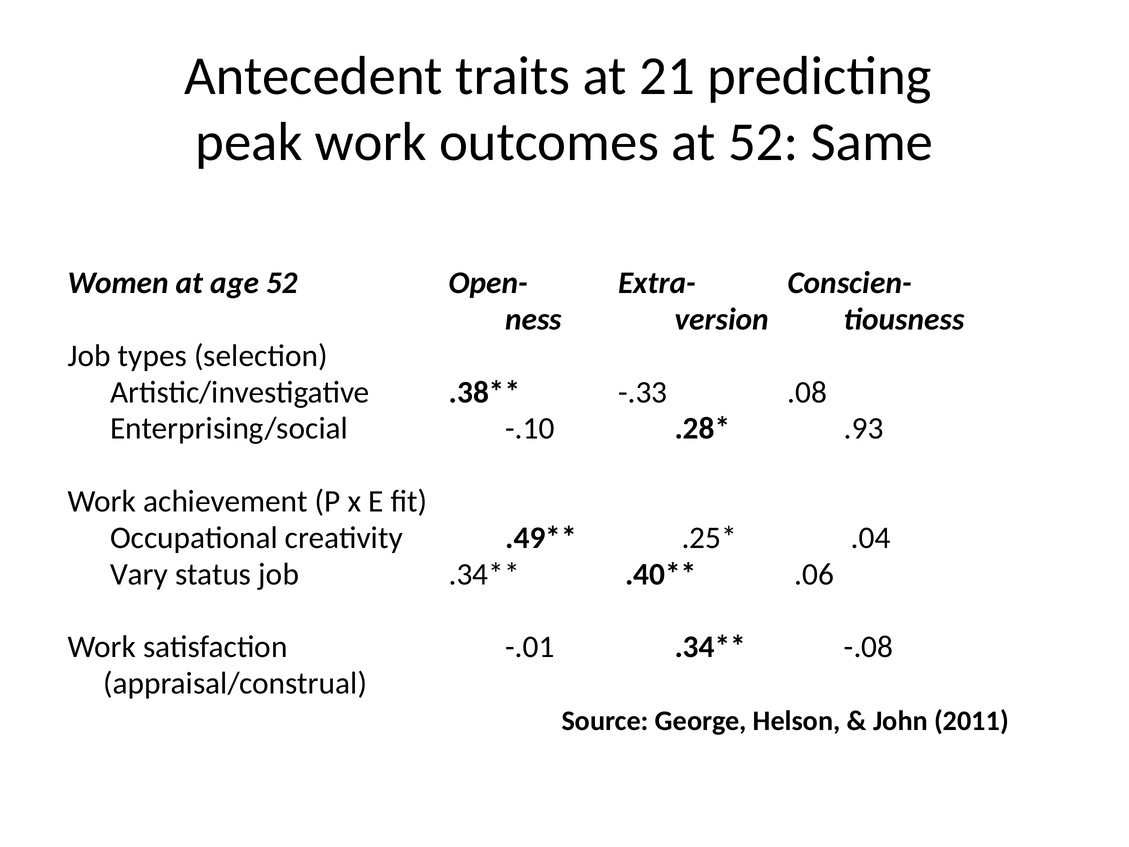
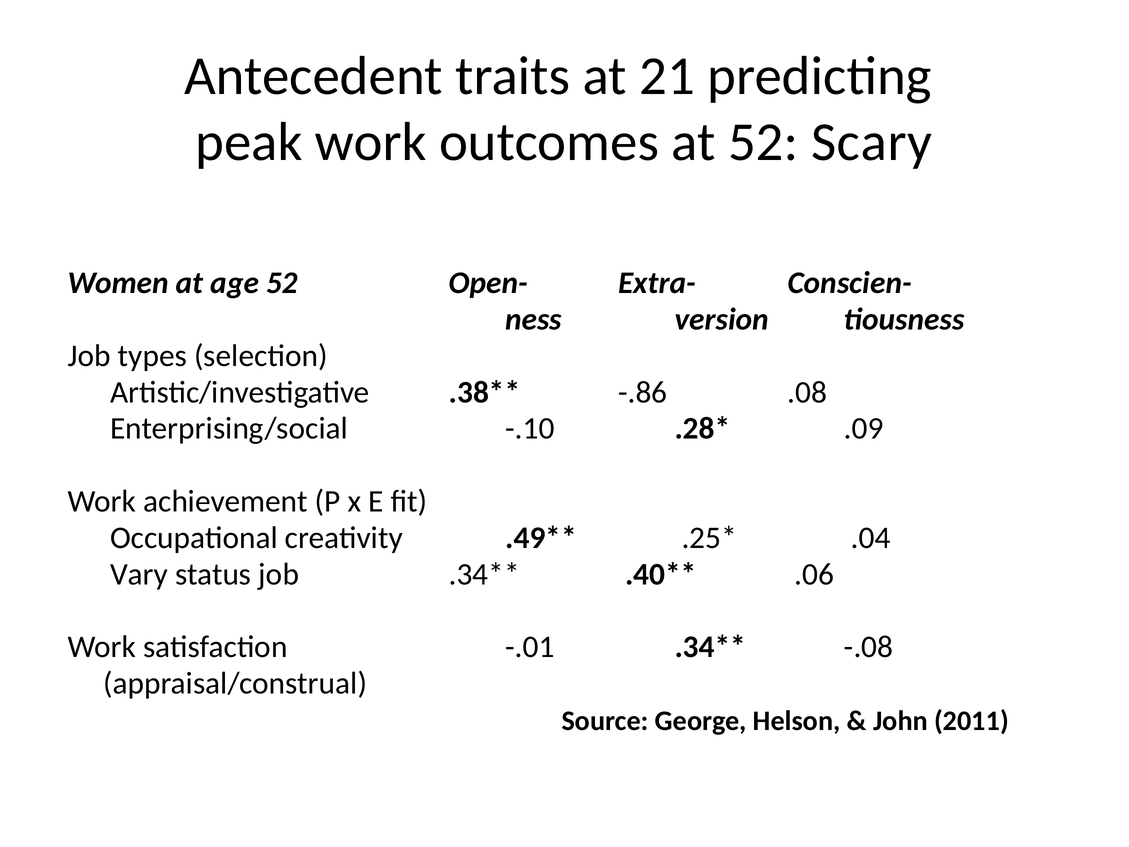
Same: Same -> Scary
-.33: -.33 -> -.86
.93: .93 -> .09
